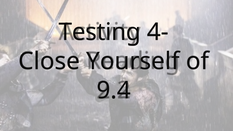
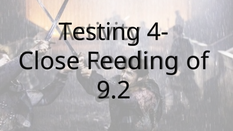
Yourself: Yourself -> Feeding
9.4: 9.4 -> 9.2
